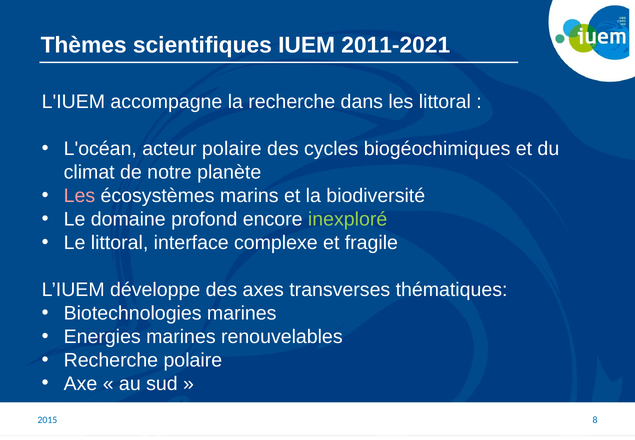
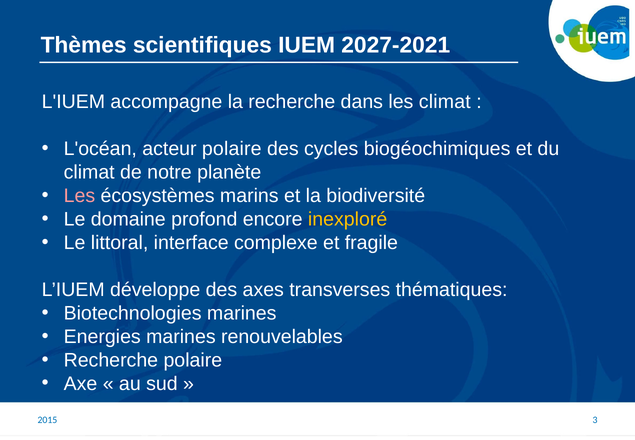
2011-2021: 2011-2021 -> 2027-2021
les littoral: littoral -> climat
inexploré colour: light green -> yellow
8: 8 -> 3
